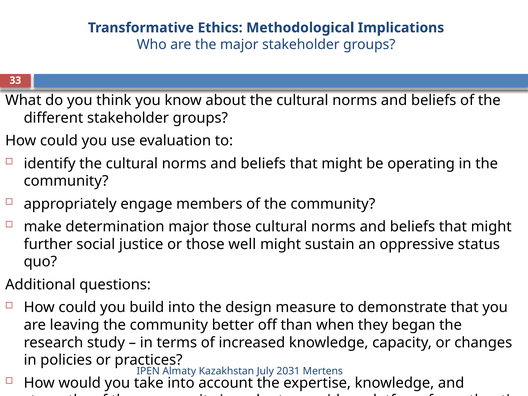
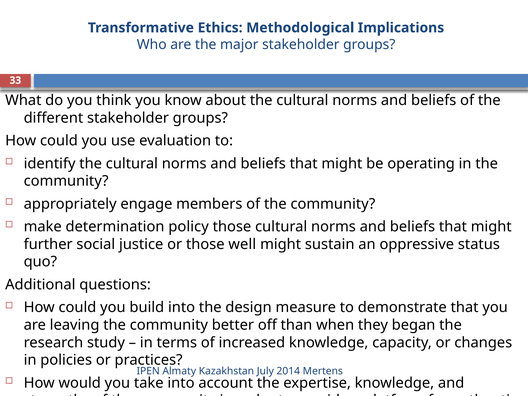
determination major: major -> policy
2031: 2031 -> 2014
